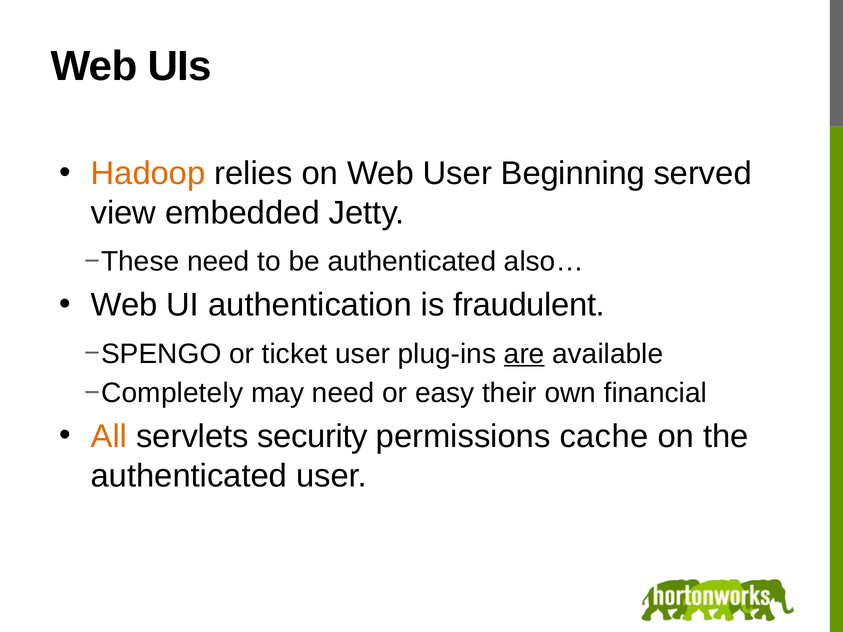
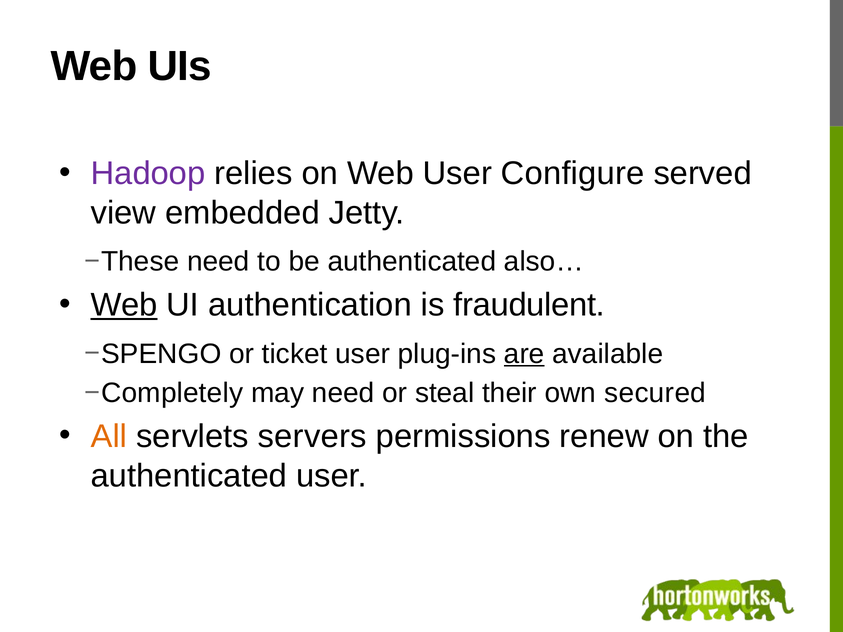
Hadoop colour: orange -> purple
Beginning: Beginning -> Configure
Web at (124, 305) underline: none -> present
easy: easy -> steal
financial: financial -> secured
security: security -> servers
cache: cache -> renew
